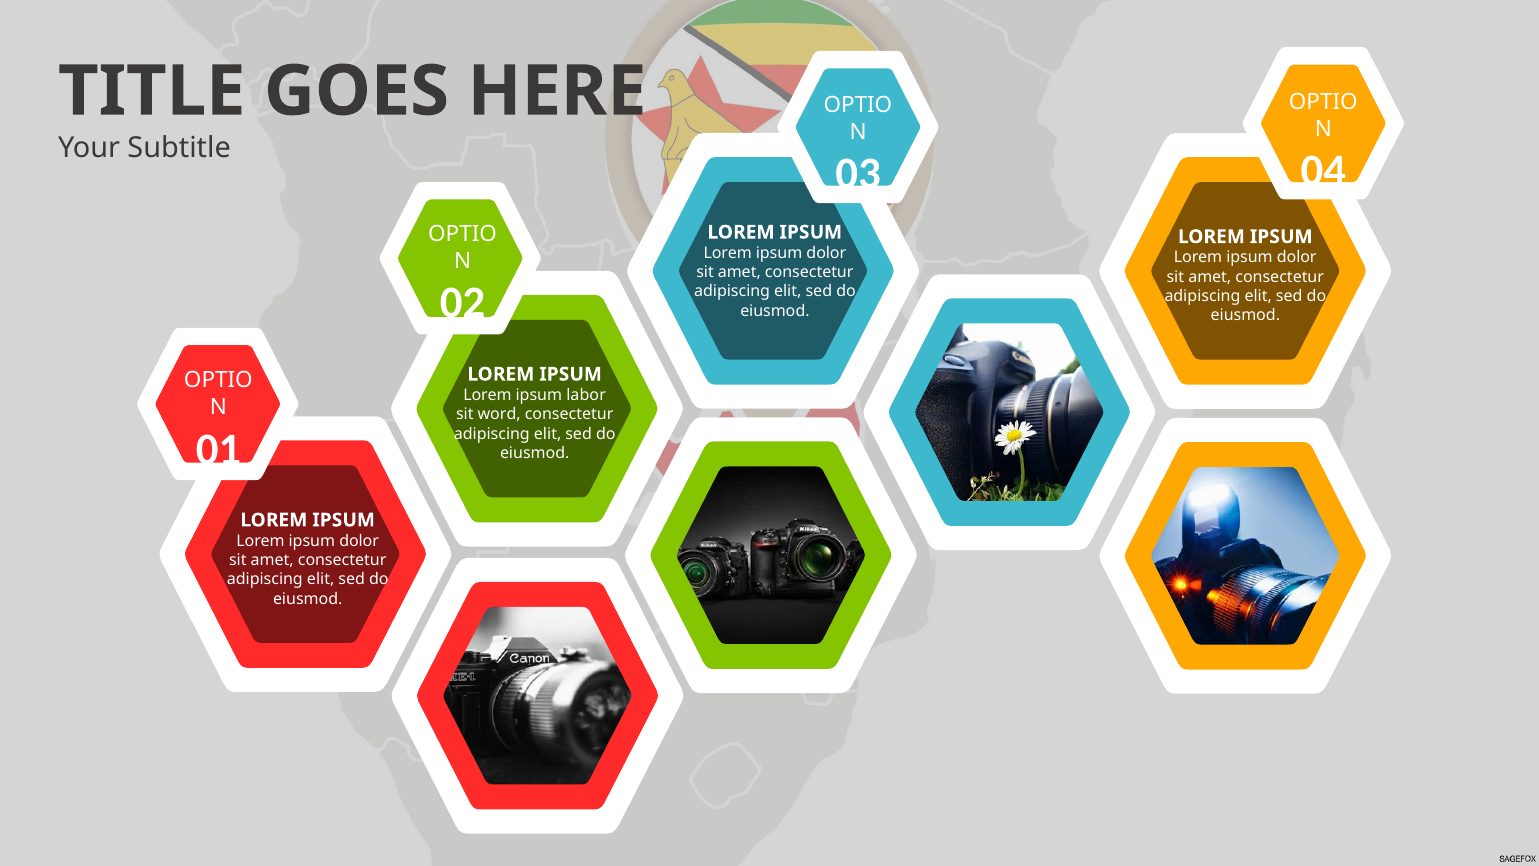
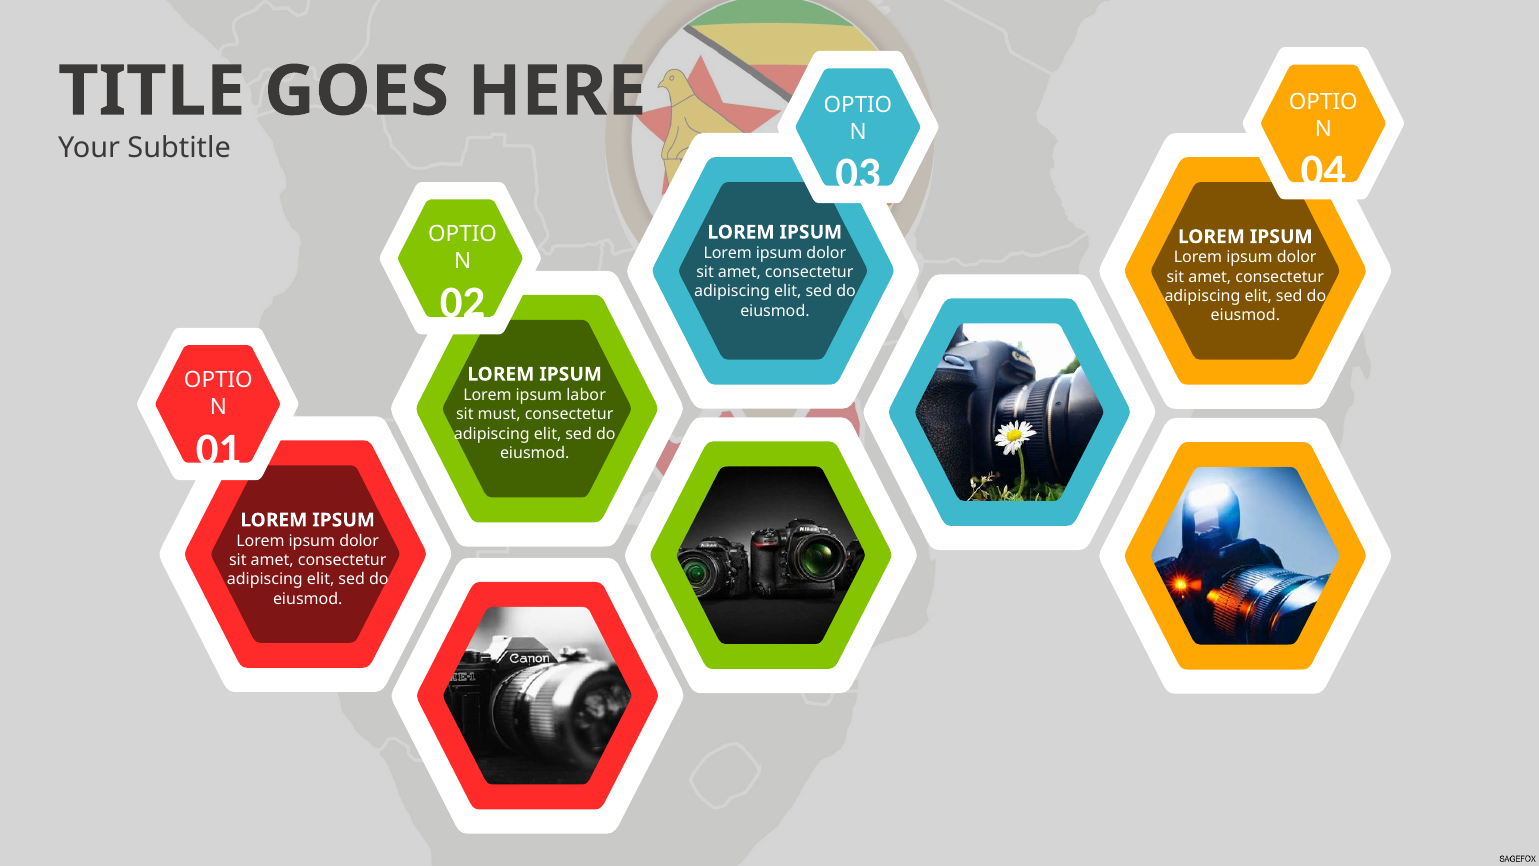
word: word -> must
